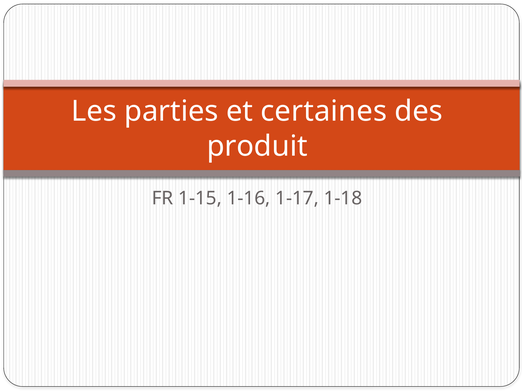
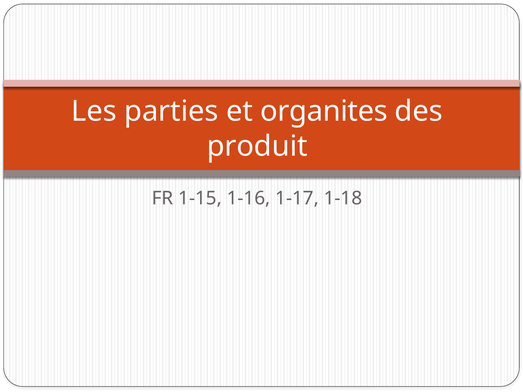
certaines: certaines -> organites
